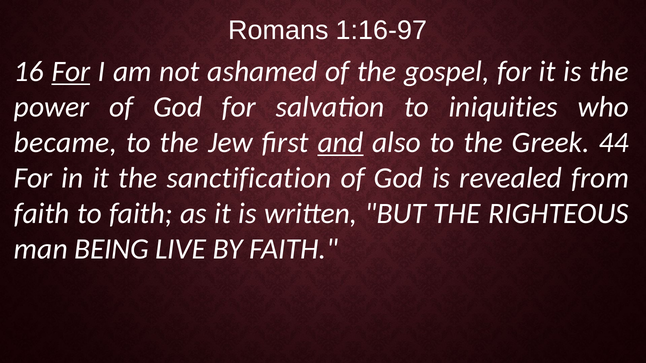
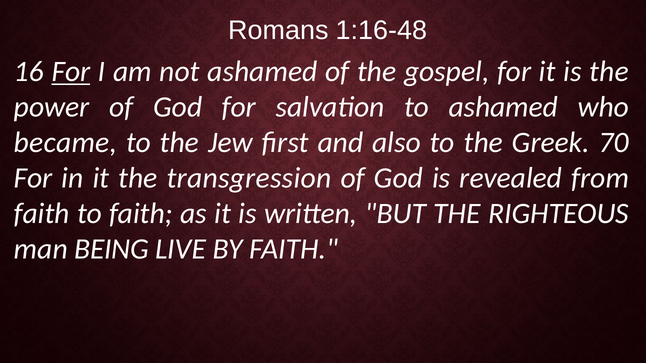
1:16-97: 1:16-97 -> 1:16-48
to iniquities: iniquities -> ashamed
and underline: present -> none
44: 44 -> 70
sanctification: sanctification -> transgression
